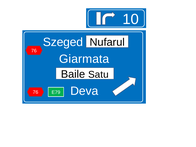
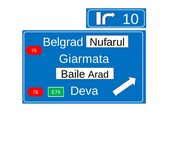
Szeged: Szeged -> Belgrad
Satu: Satu -> Arad
